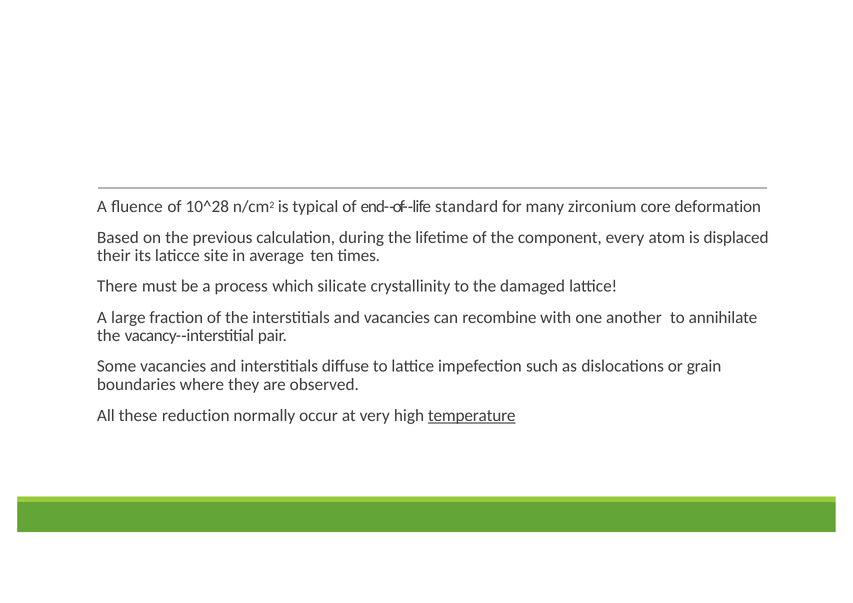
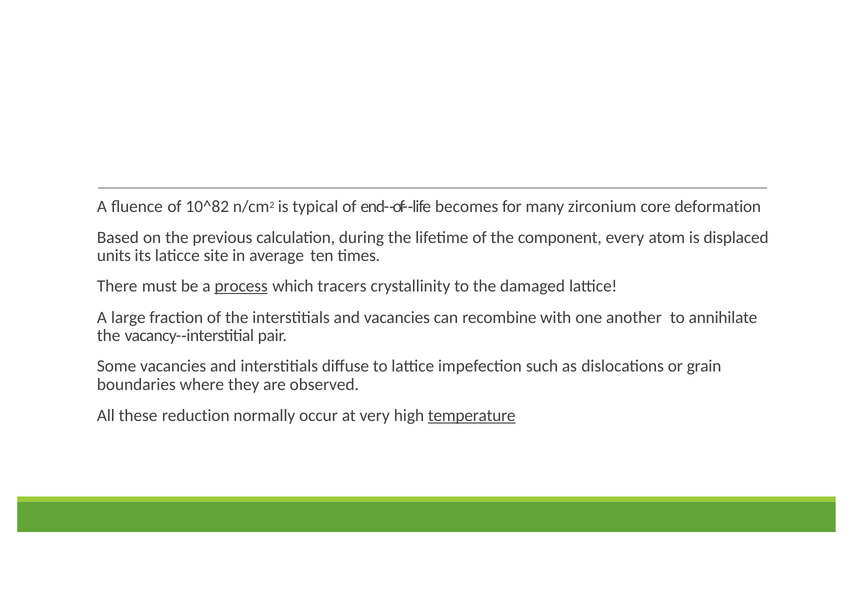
10^28: 10^28 -> 10^82
standard: standard -> becomes
their: their -> units
process underline: none -> present
silicate: silicate -> tracers
